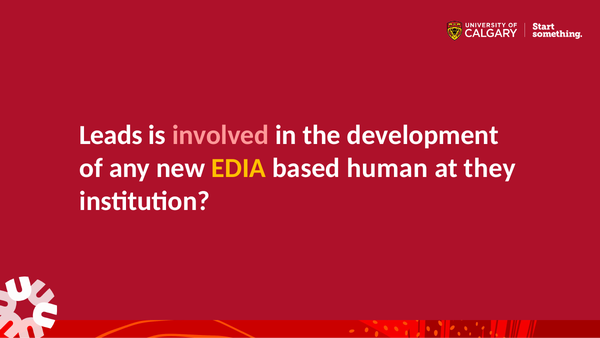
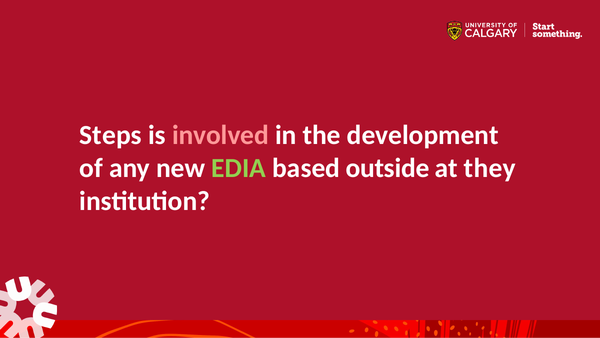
Leads: Leads -> Steps
EDIA colour: yellow -> light green
human: human -> outside
